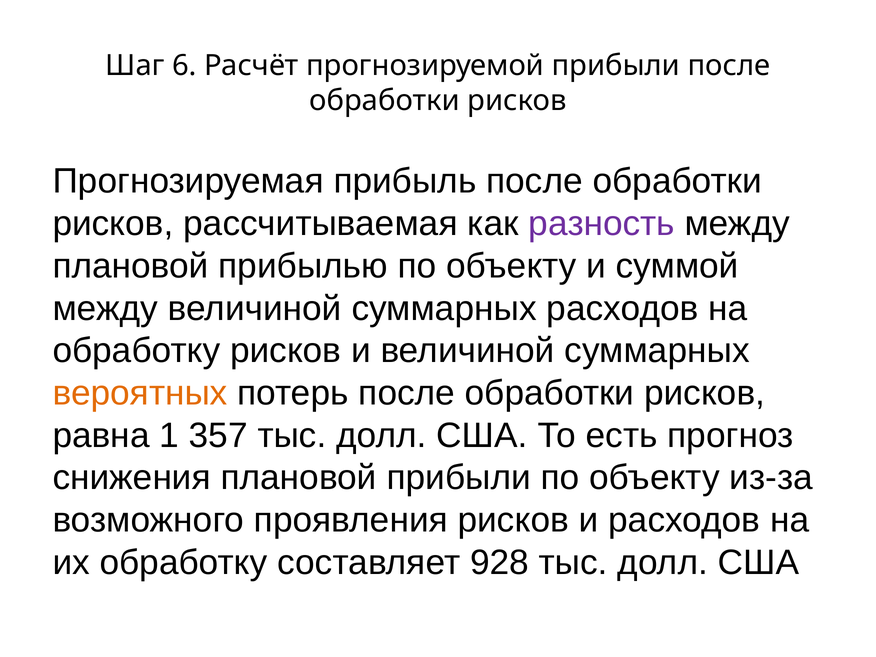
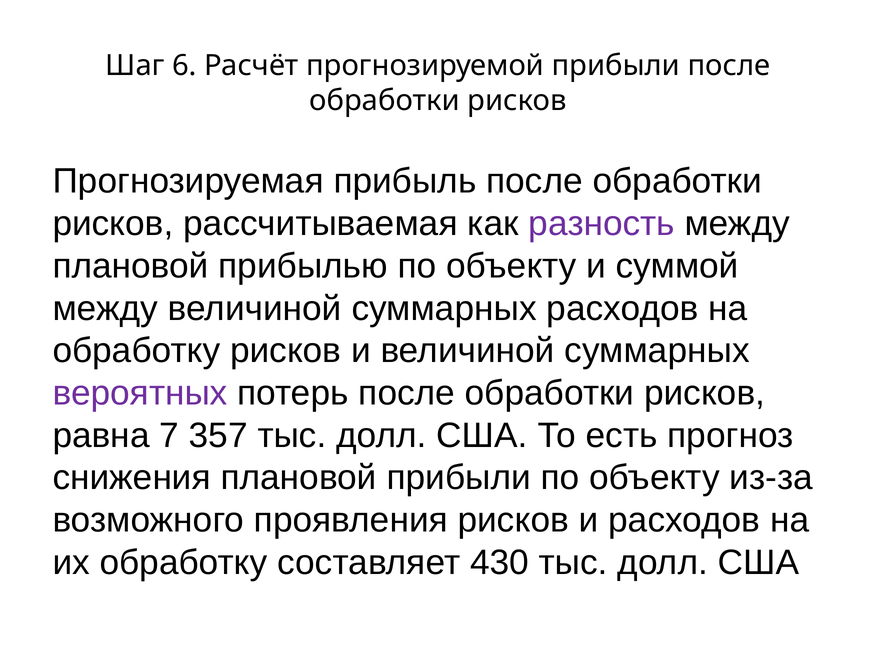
вероятных colour: orange -> purple
1: 1 -> 7
928: 928 -> 430
